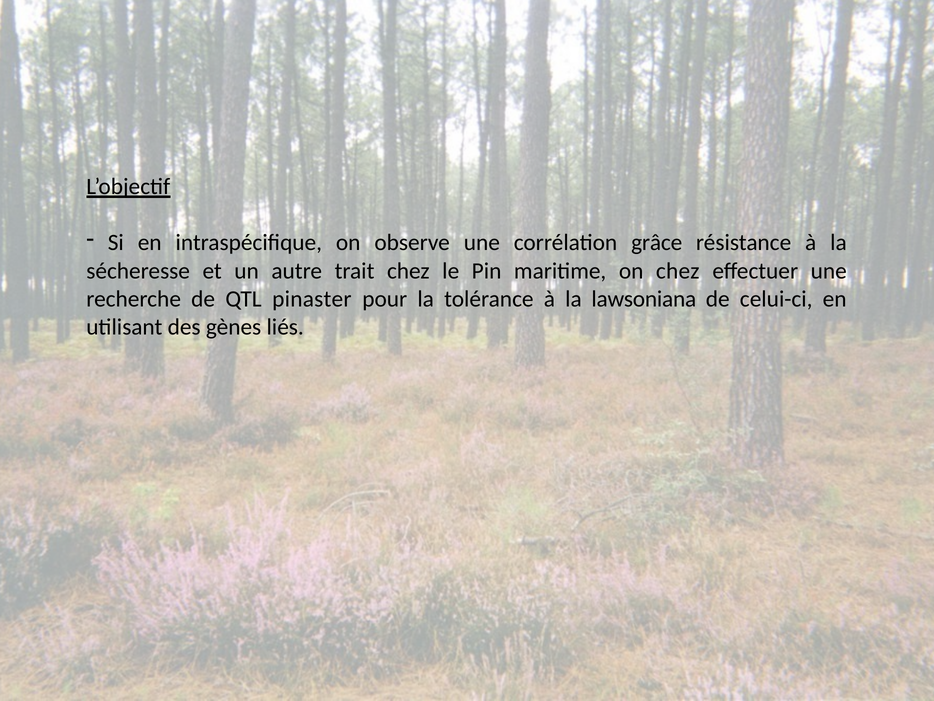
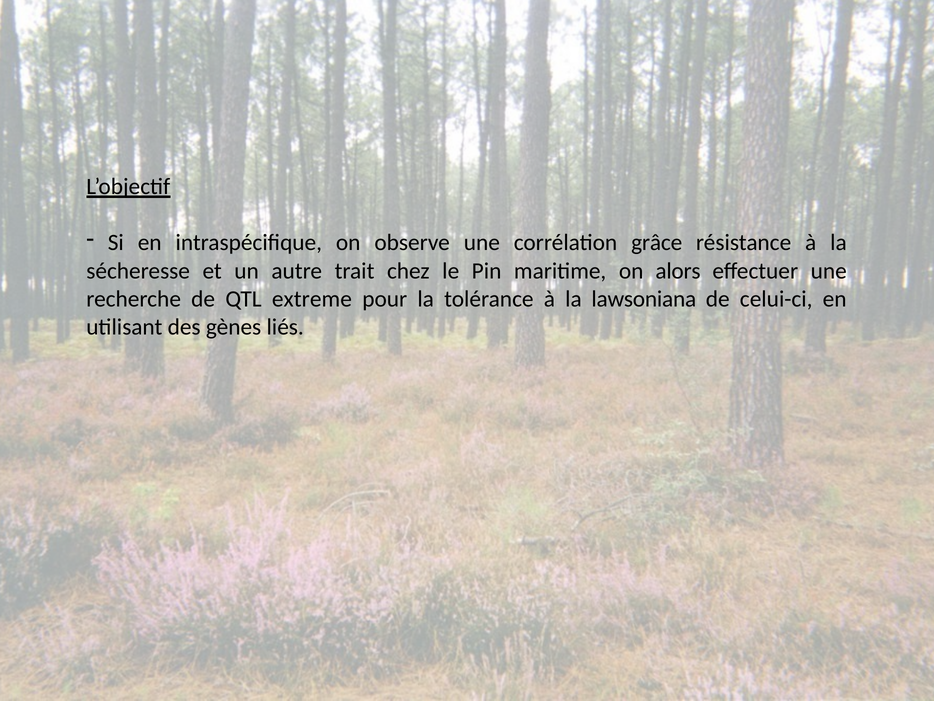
on chez: chez -> alors
pinaster: pinaster -> extreme
